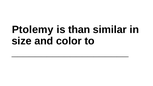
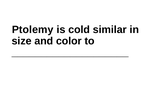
than: than -> cold
